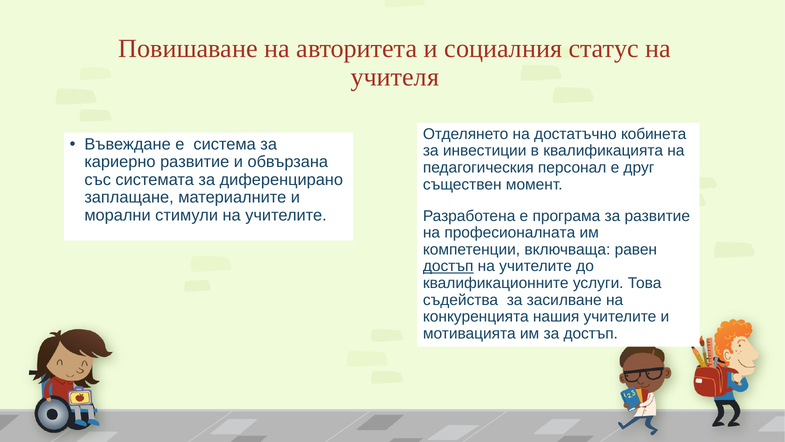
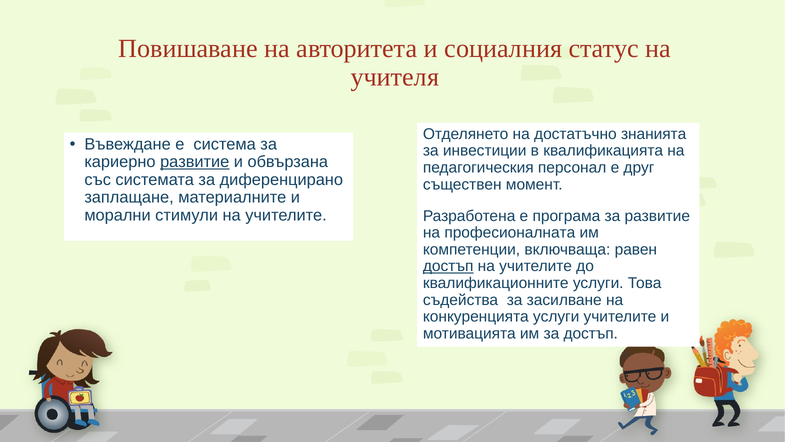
кобинета: кобинета -> знанията
развитие at (195, 162) underline: none -> present
конкуренцията нашия: нашия -> услуги
